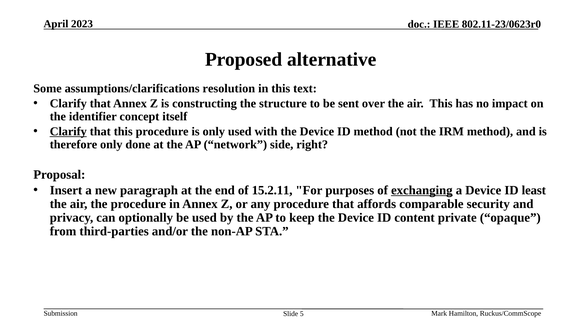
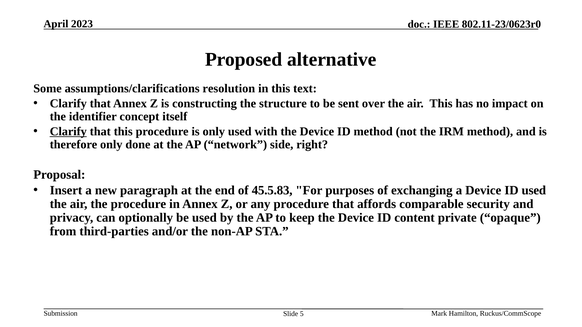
15.2.11: 15.2.11 -> 45.5.83
exchanging underline: present -> none
ID least: least -> used
